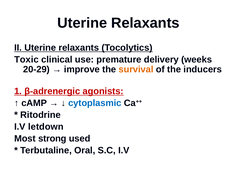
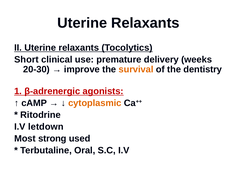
Toxic: Toxic -> Short
20-29: 20-29 -> 20-30
inducers: inducers -> dentistry
cytoplasmic colour: blue -> orange
